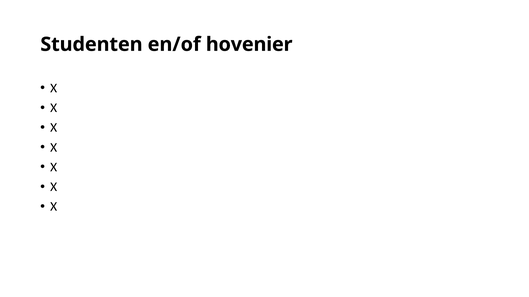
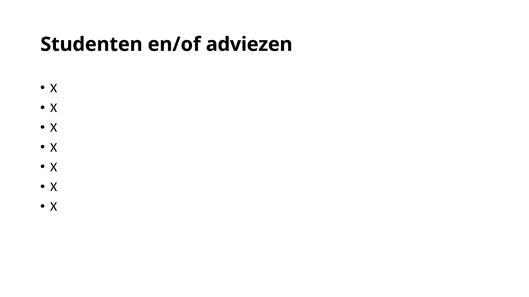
hovenier: hovenier -> adviezen
